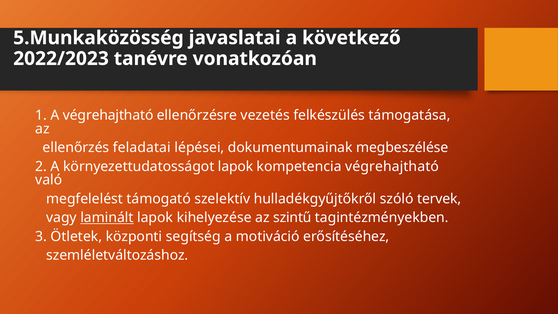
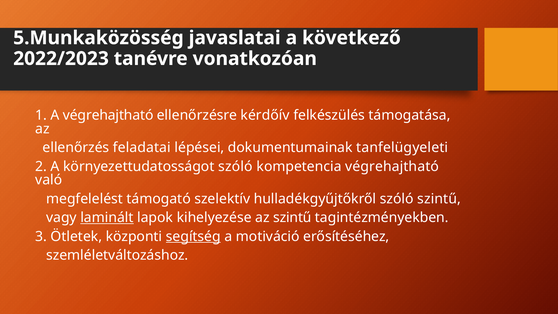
vezetés: vezetés -> kérdőív
megbeszélése: megbeszélése -> tanfelügyeleti
környezettudatosságot lapok: lapok -> szóló
szóló tervek: tervek -> szintű
segítség underline: none -> present
